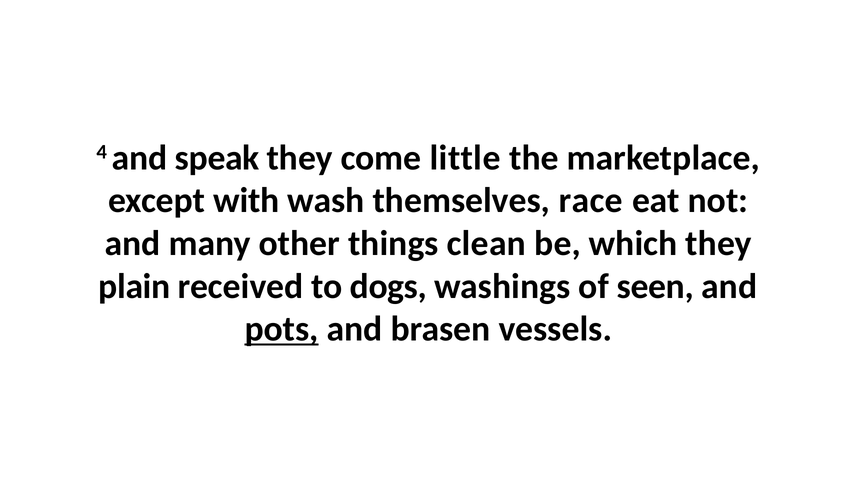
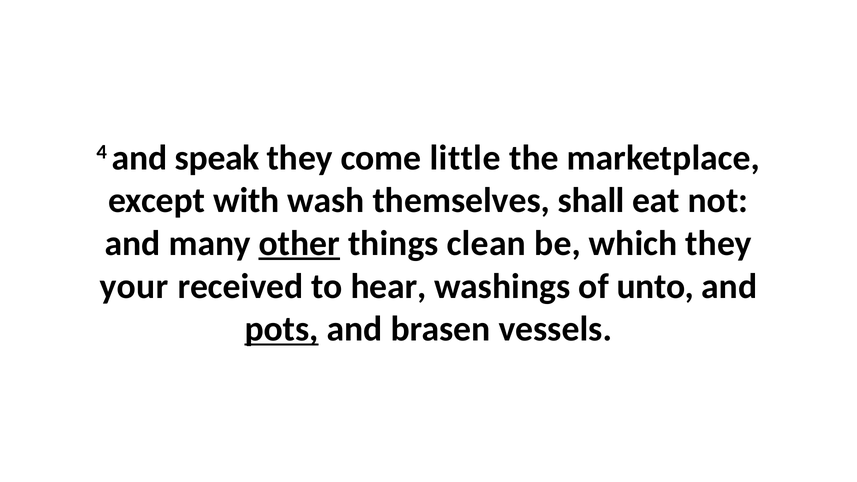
race: race -> shall
other underline: none -> present
plain: plain -> your
dogs: dogs -> hear
seen: seen -> unto
